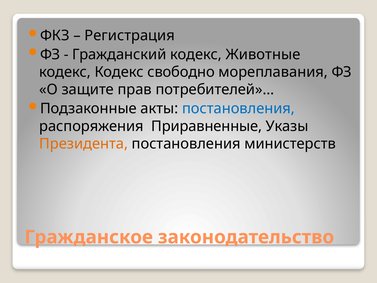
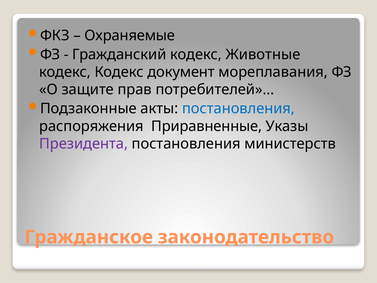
Регистрация: Регистрация -> Охраняемые
свободно: свободно -> документ
Президента colour: orange -> purple
